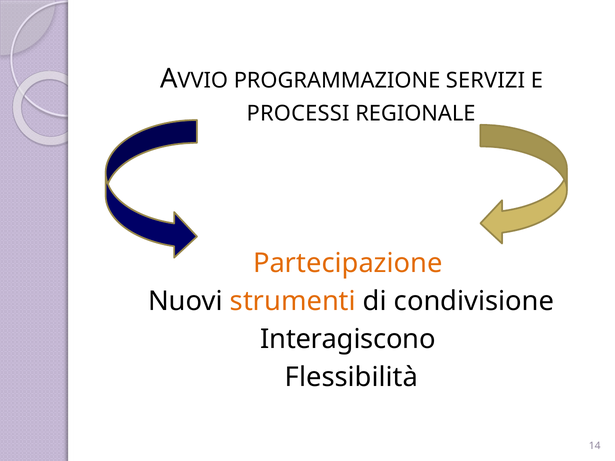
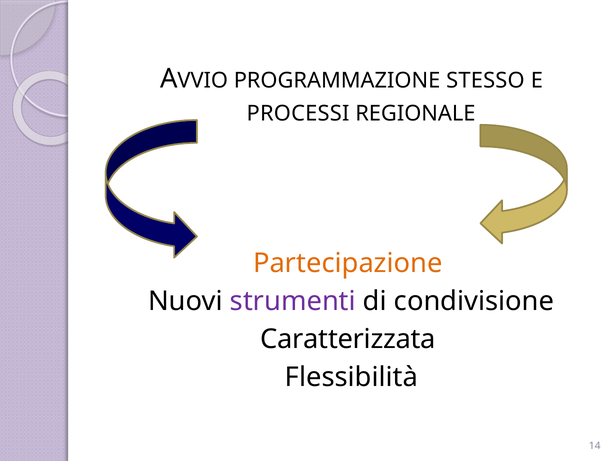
SERVIZI: SERVIZI -> STESSO
strumenti colour: orange -> purple
Interagiscono: Interagiscono -> Caratterizzata
